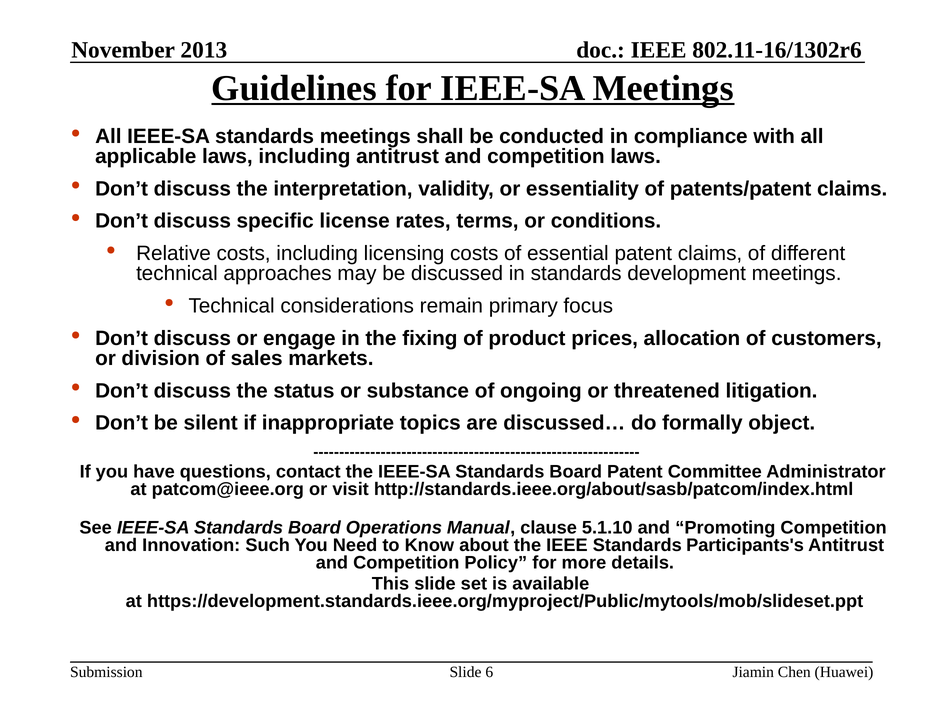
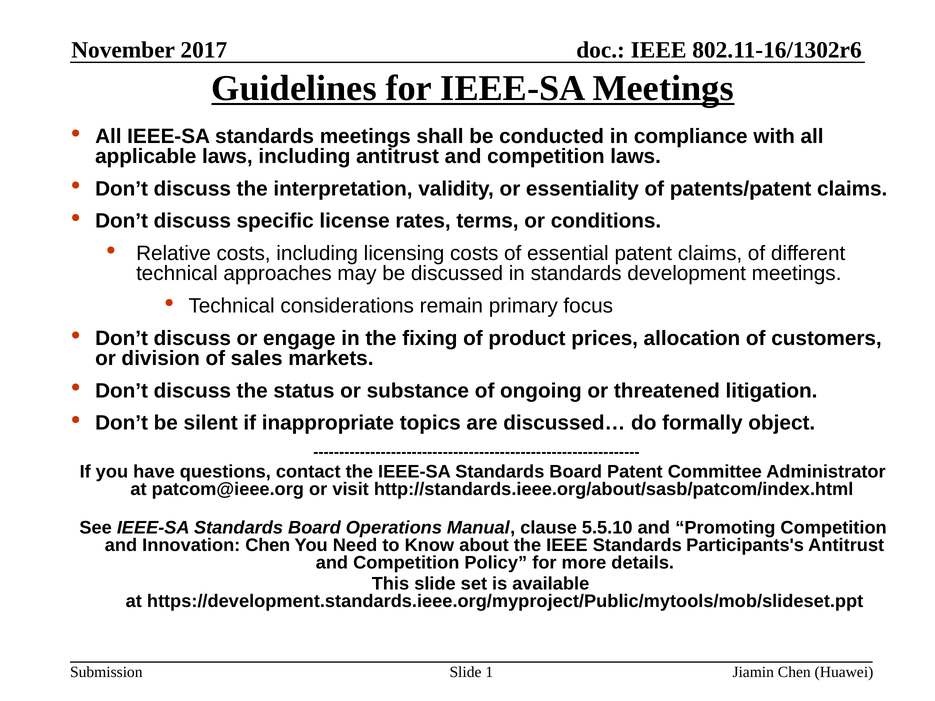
2013: 2013 -> 2017
5.1.10: 5.1.10 -> 5.5.10
Innovation Such: Such -> Chen
6: 6 -> 1
